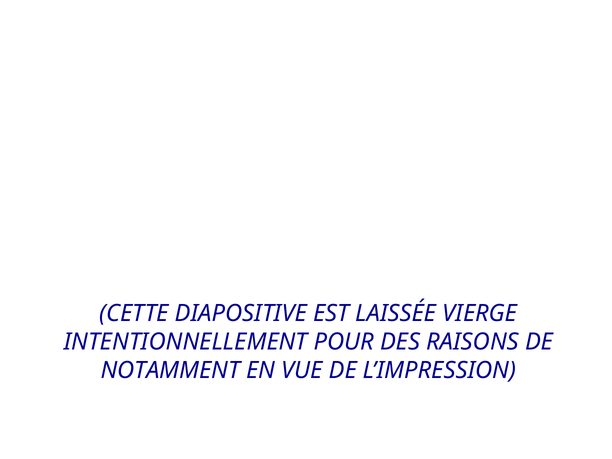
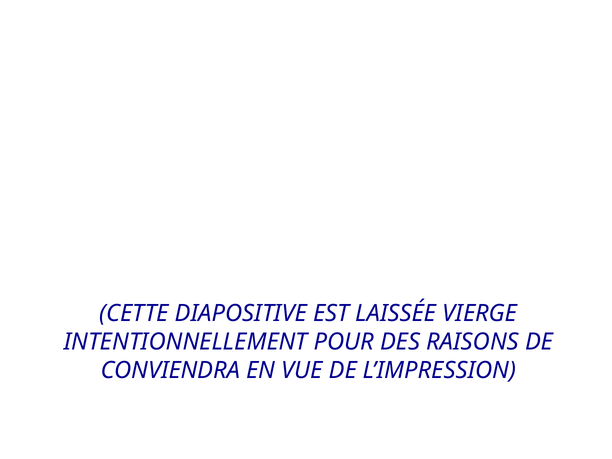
NOTAMMENT: NOTAMMENT -> CONVIENDRA
